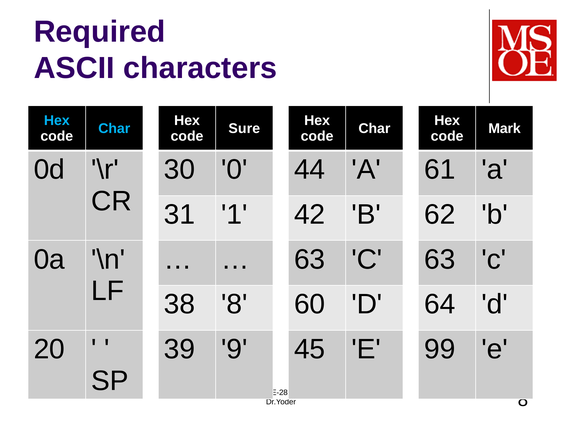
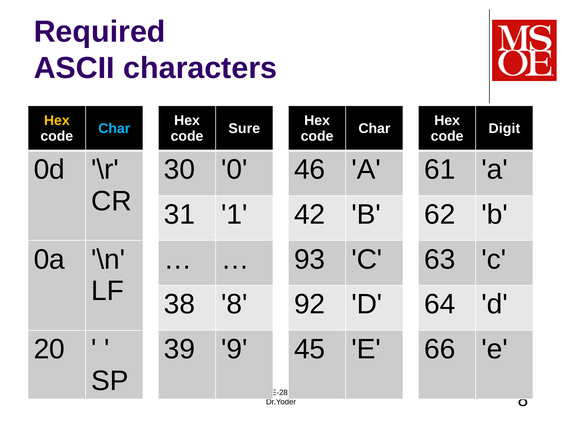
Hex at (57, 120) colour: light blue -> yellow
Mark: Mark -> Digit
44: 44 -> 46
63 at (310, 259): 63 -> 93
60: 60 -> 92
99: 99 -> 66
